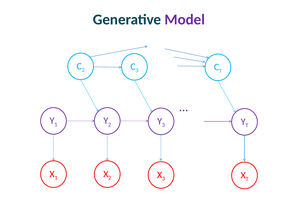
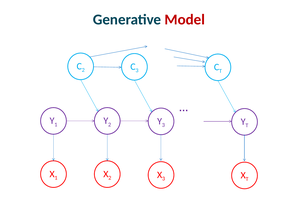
Model colour: purple -> red
